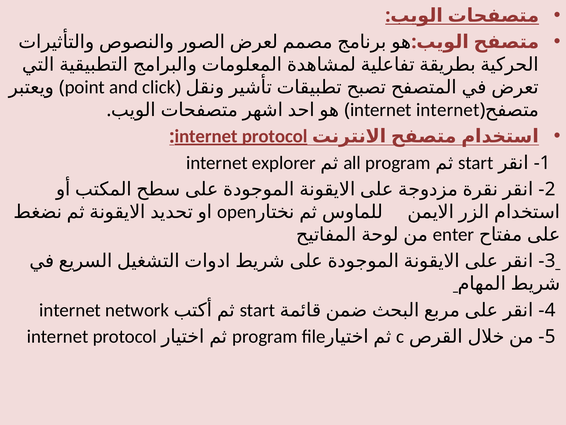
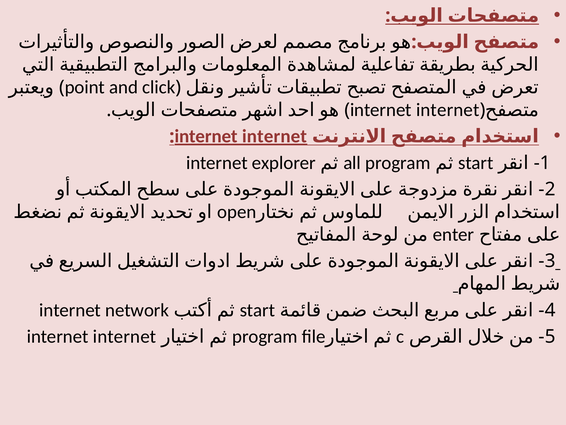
protocol at (275, 136): protocol -> internet
protocol at (125, 336): protocol -> internet
